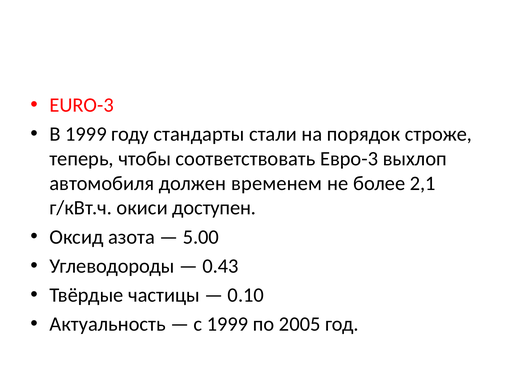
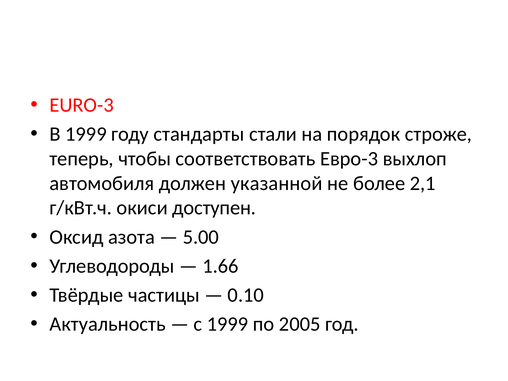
временем: временем -> указанной
0.43: 0.43 -> 1.66
